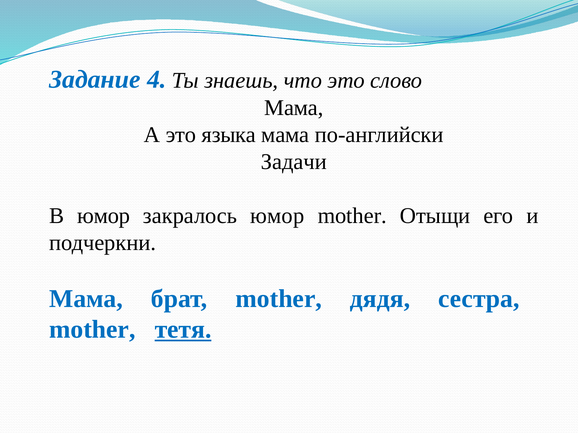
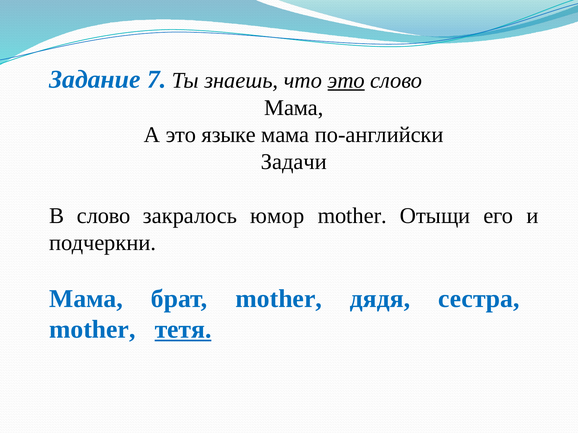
4: 4 -> 7
это at (346, 80) underline: none -> present
языка: языка -> языке
В юмор: юмор -> слово
